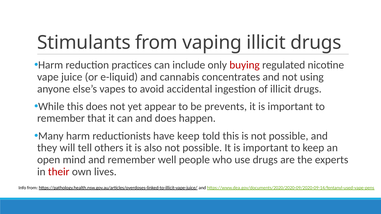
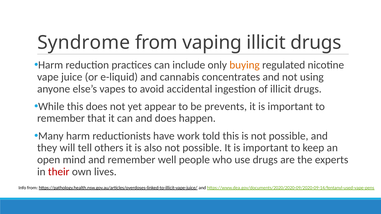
Stimulants: Stimulants -> Syndrome
buying colour: red -> orange
have keep: keep -> work
